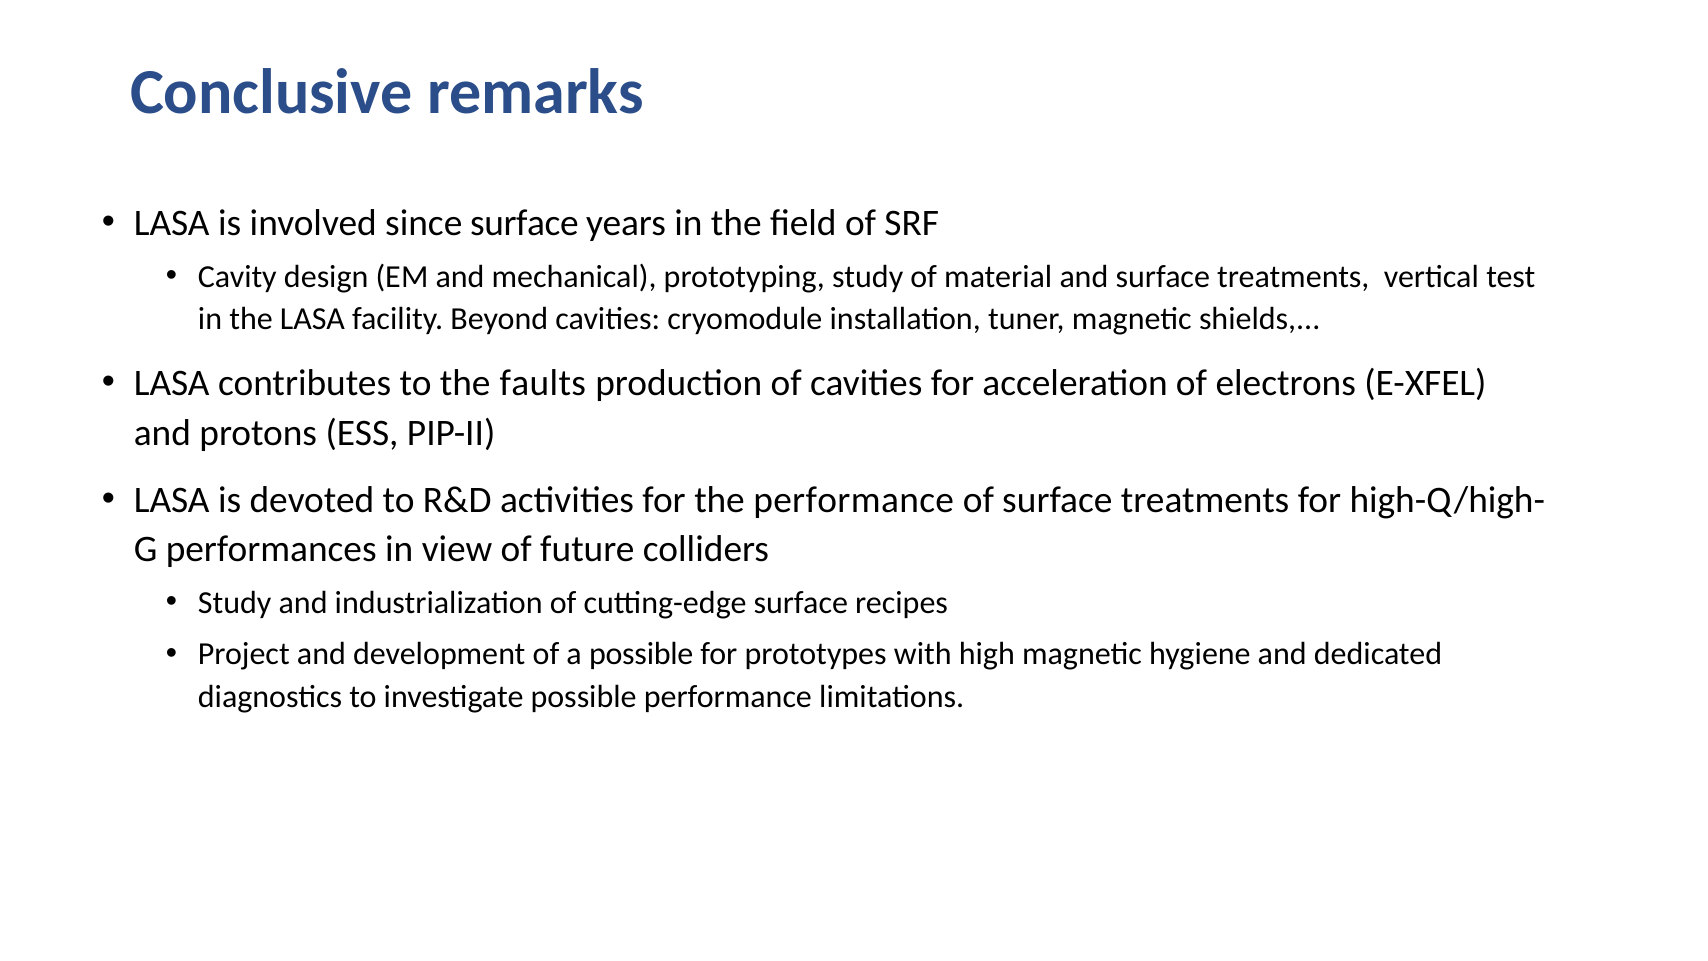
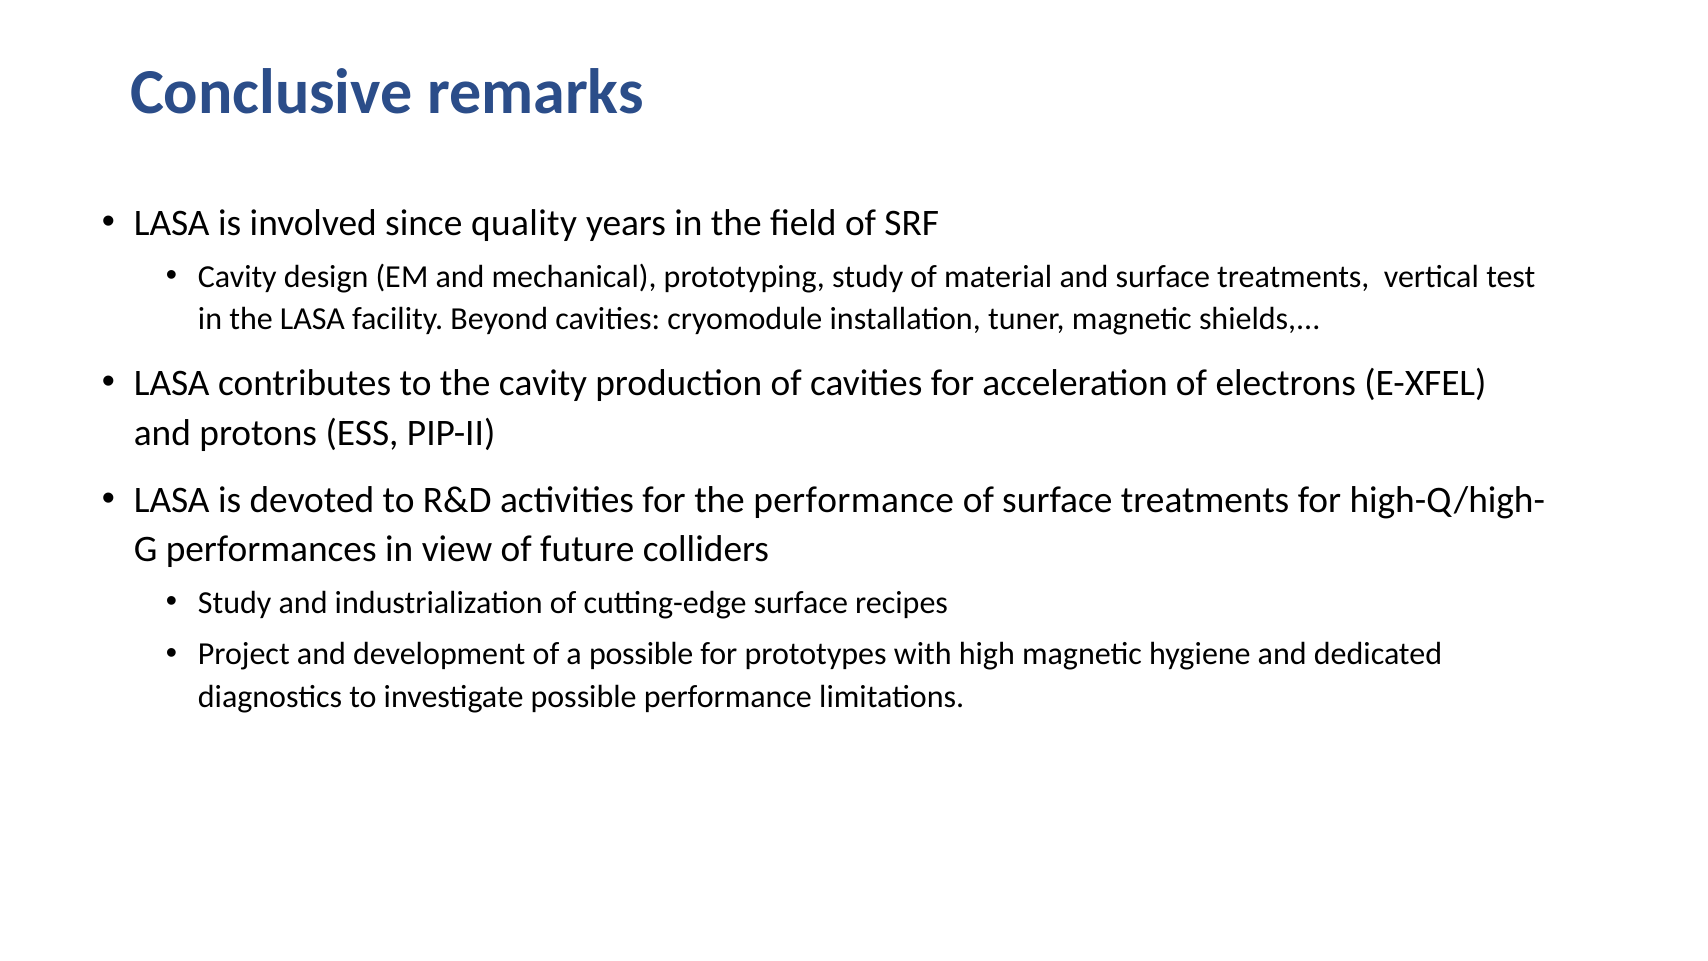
since surface: surface -> quality
the faults: faults -> cavity
